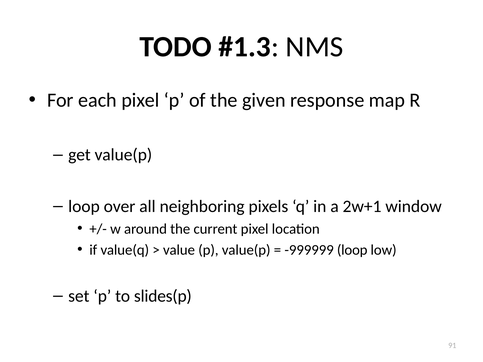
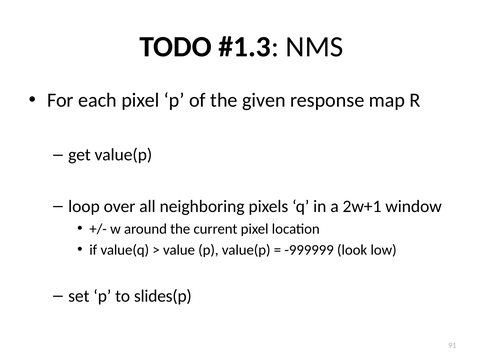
-999999 loop: loop -> look
